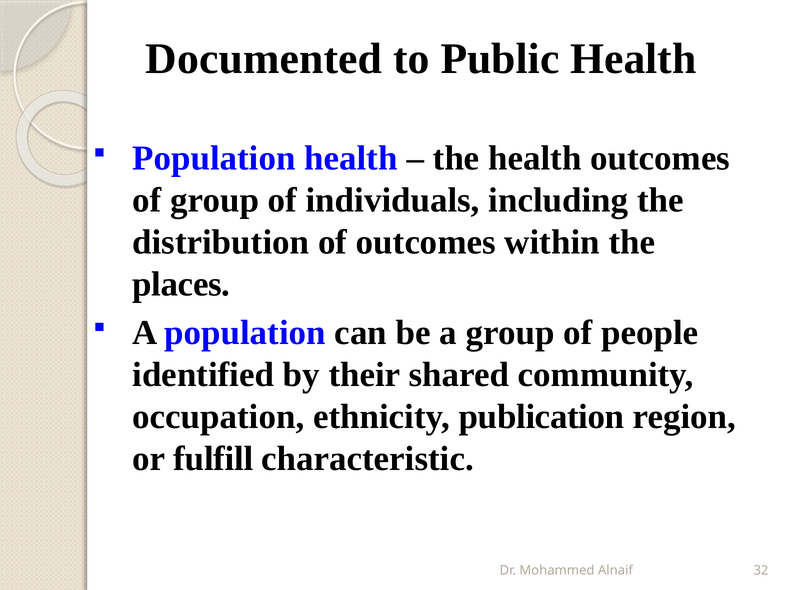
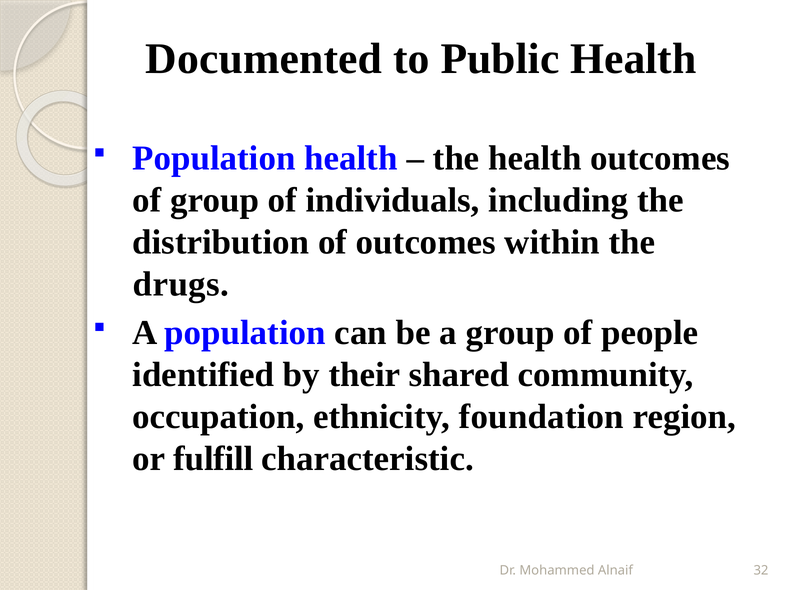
places: places -> drugs
publication: publication -> foundation
